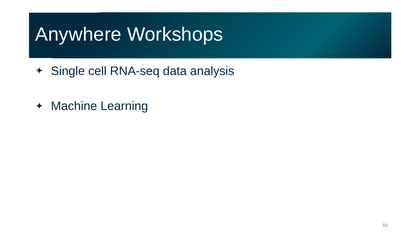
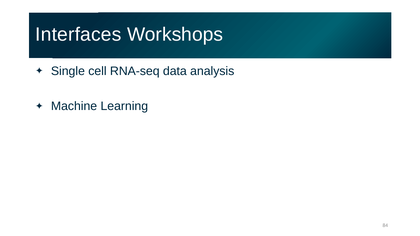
Anywhere: Anywhere -> Interfaces
